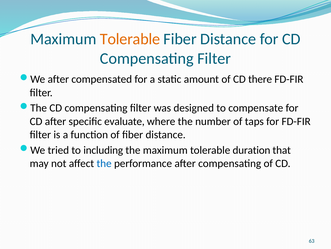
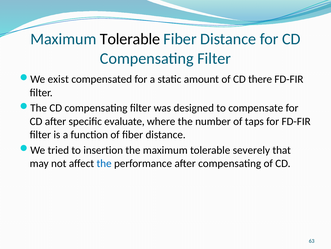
Tolerable at (130, 39) colour: orange -> black
We after: after -> exist
including: including -> insertion
duration: duration -> severely
